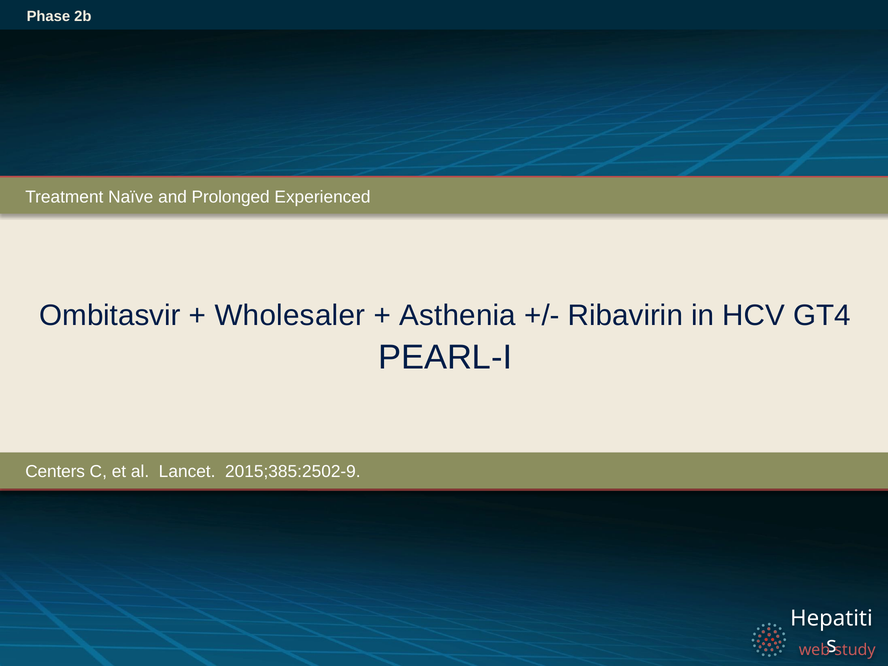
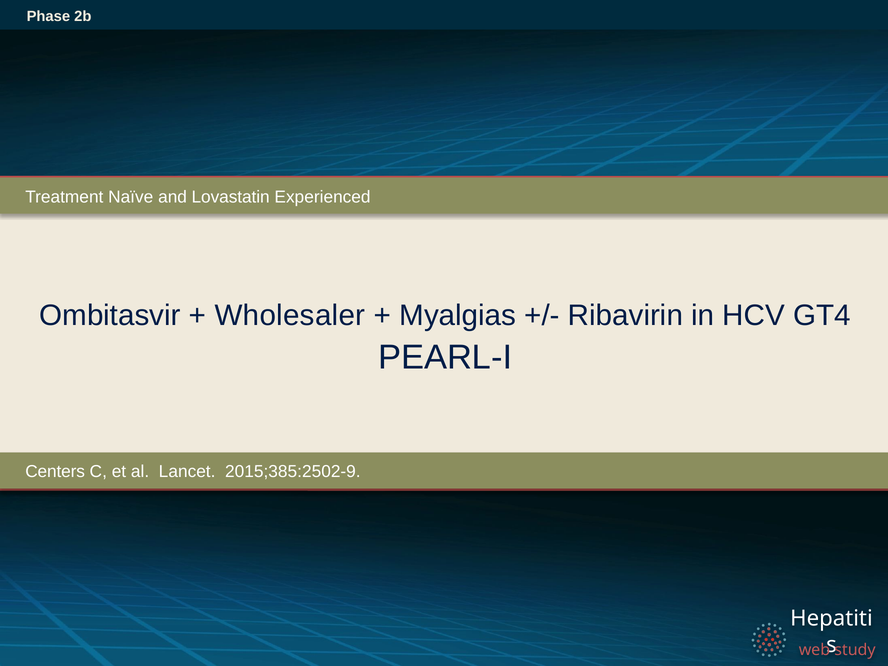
Prolonged: Prolonged -> Lovastatin
Asthenia: Asthenia -> Myalgias
